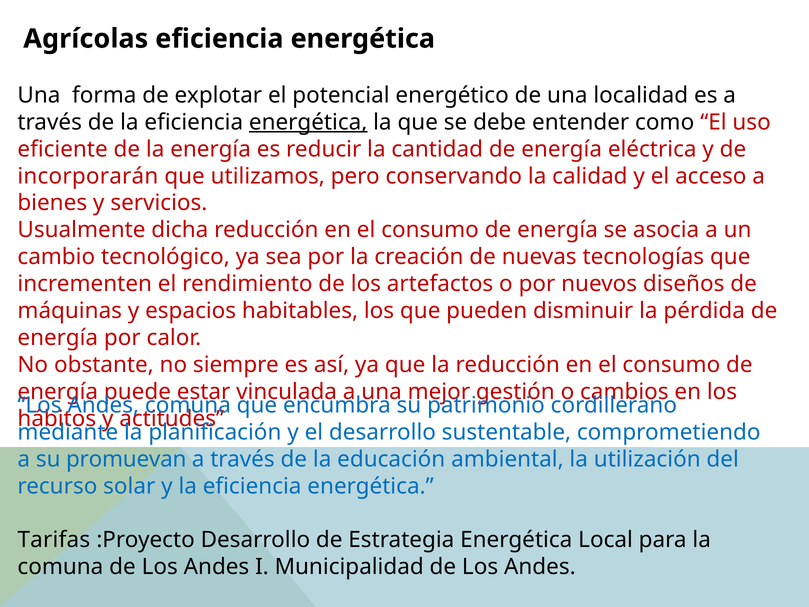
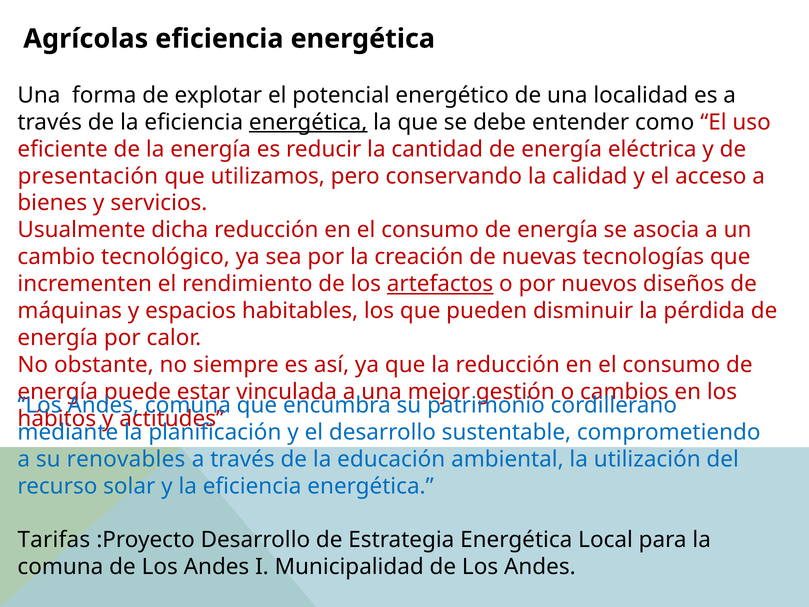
incorporarán: incorporarán -> presentación
artefactos underline: none -> present
promuevan: promuevan -> renovables
